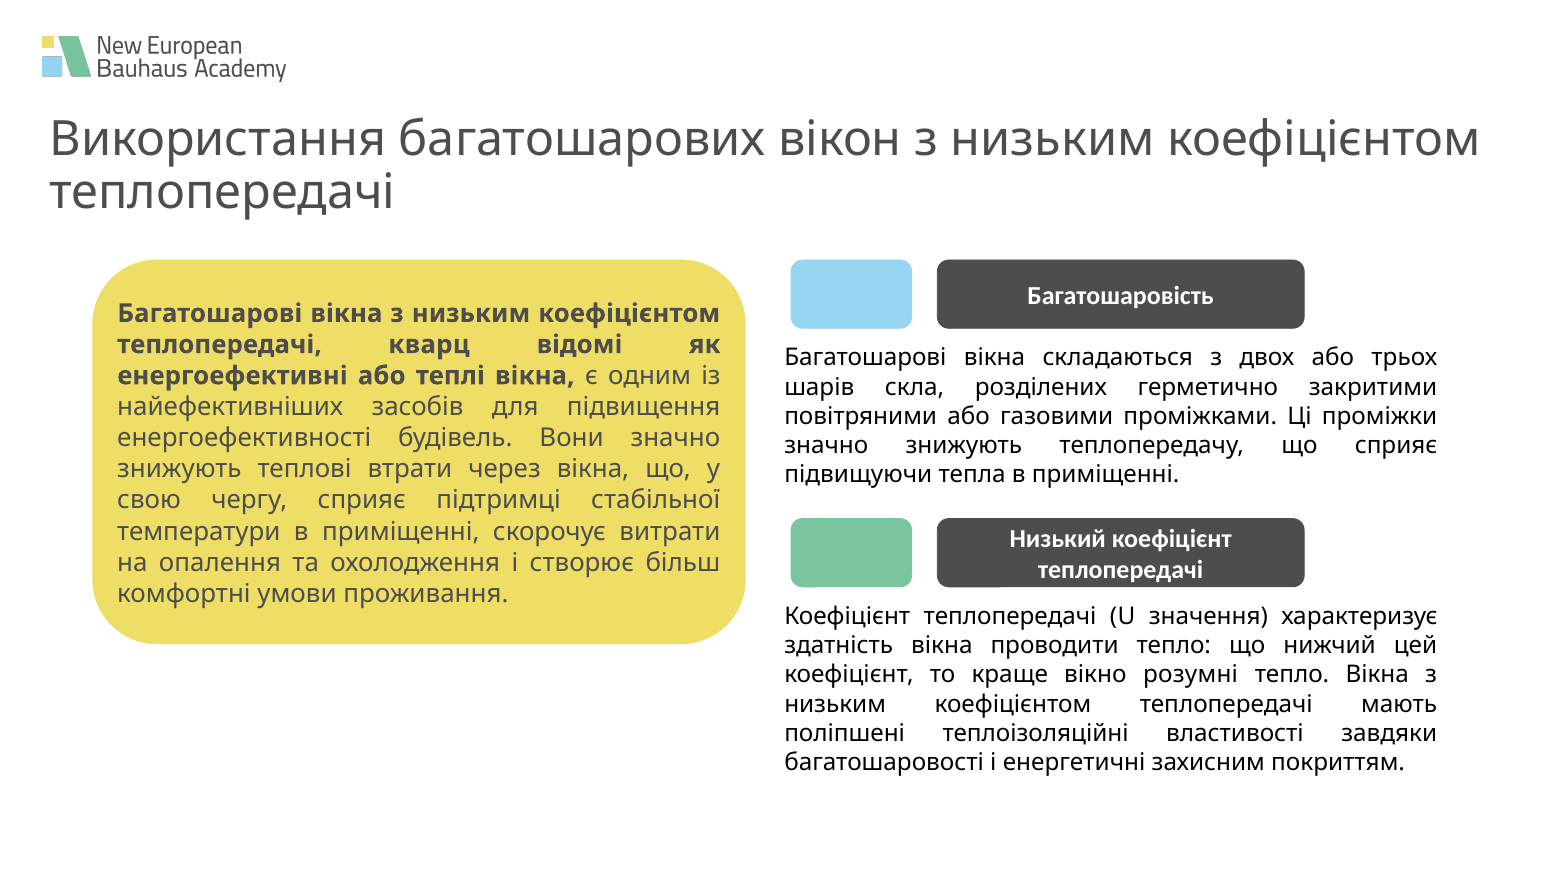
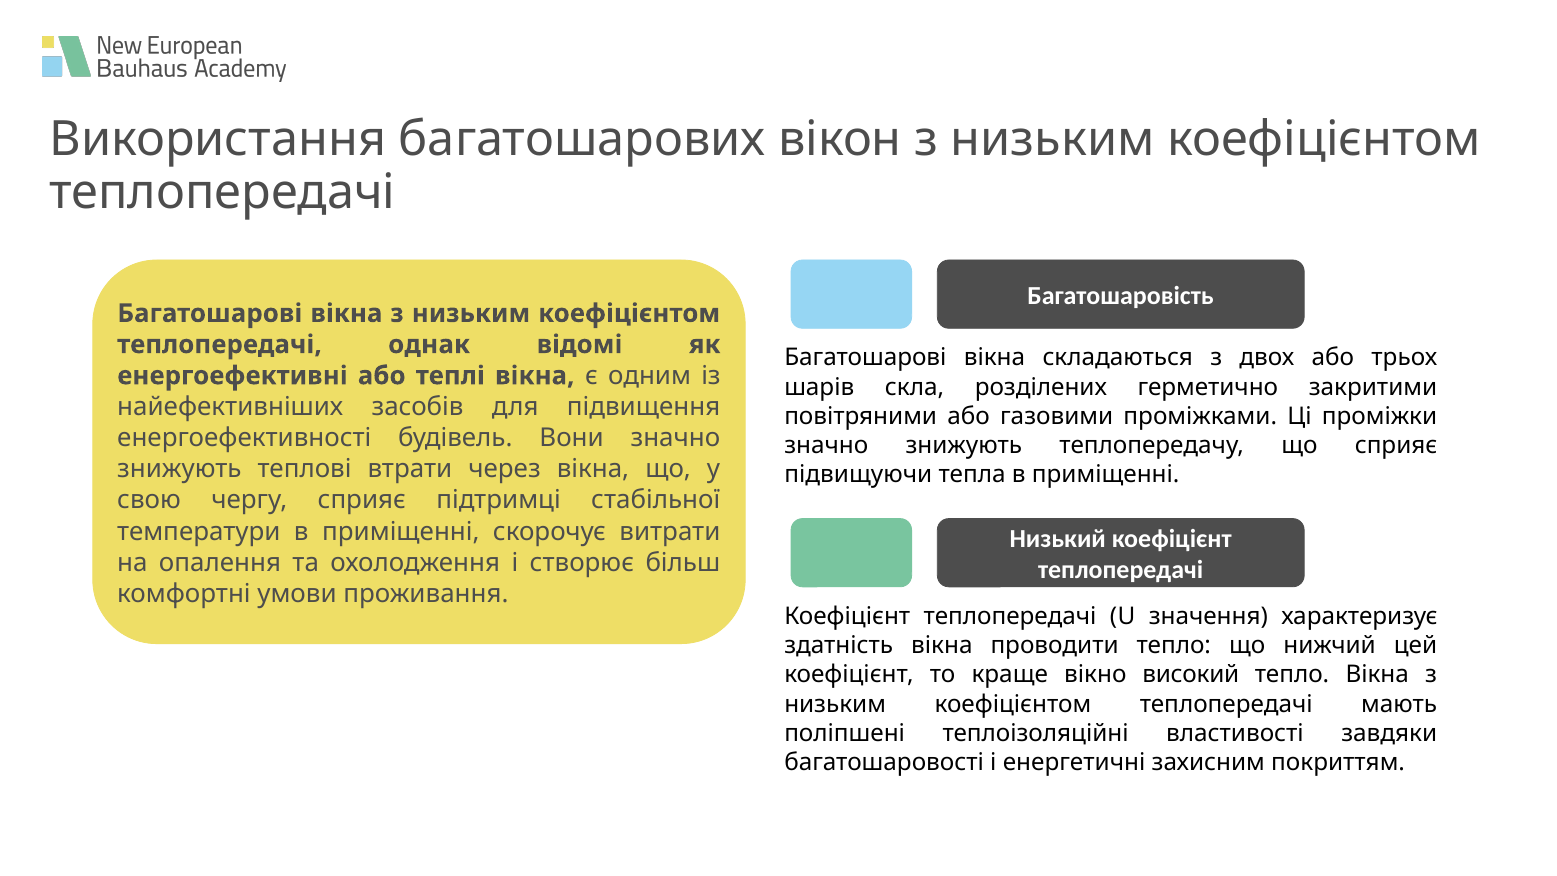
кварц: кварц -> однак
розумні: розумні -> високий
